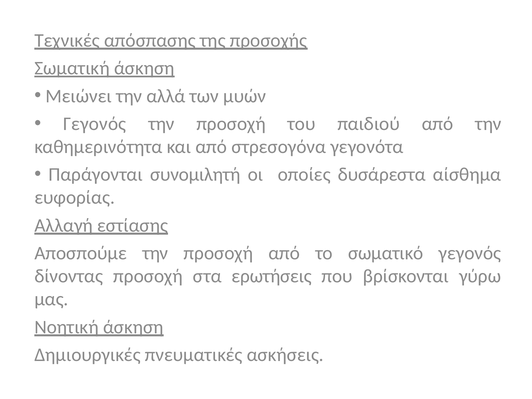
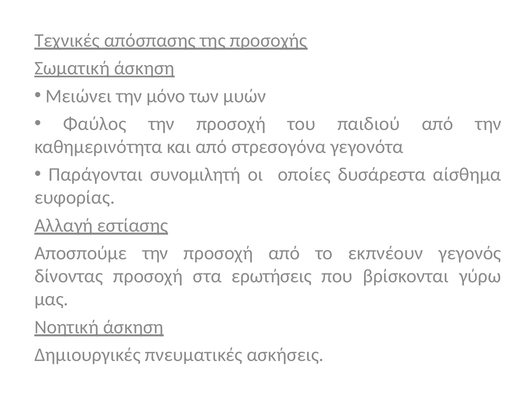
αλλά: αλλά -> μόνο
Γεγονός at (95, 124): Γεγονός -> Φαύλος
σωματικό: σωματικό -> εκπνέουν
